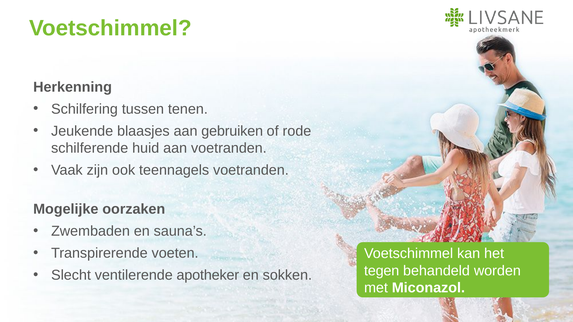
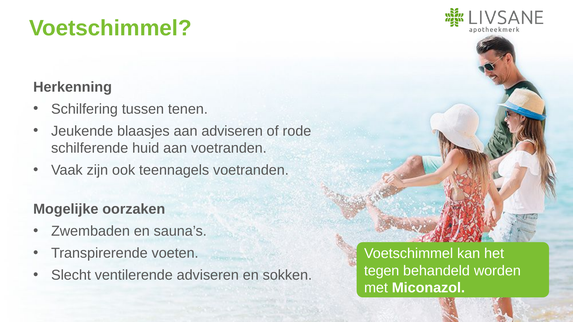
aan gebruiken: gebruiken -> adviseren
ventilerende apotheker: apotheker -> adviseren
